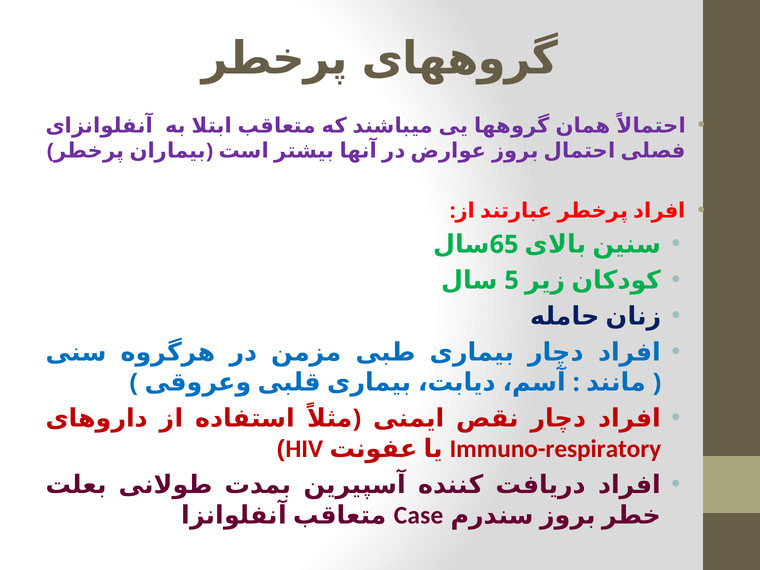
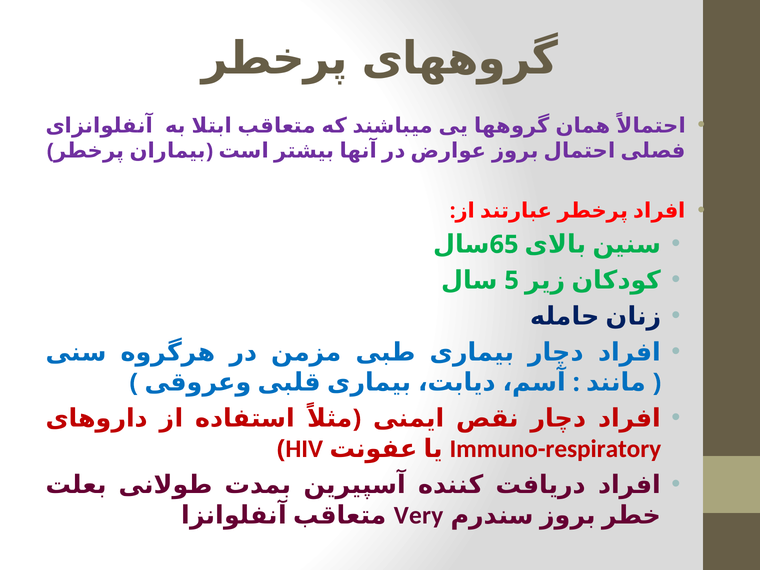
Case: Case -> Very
